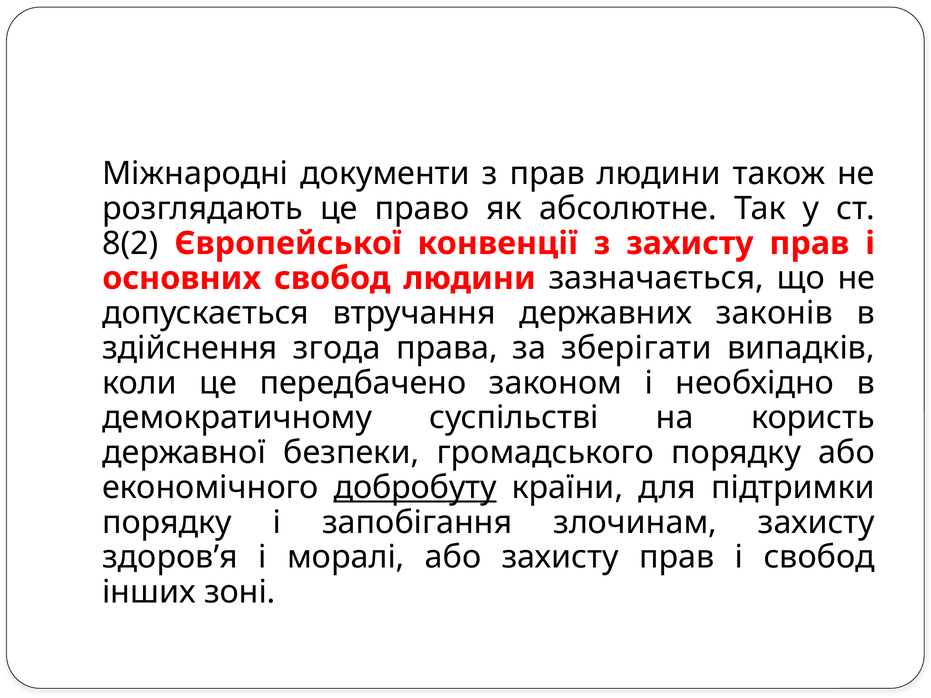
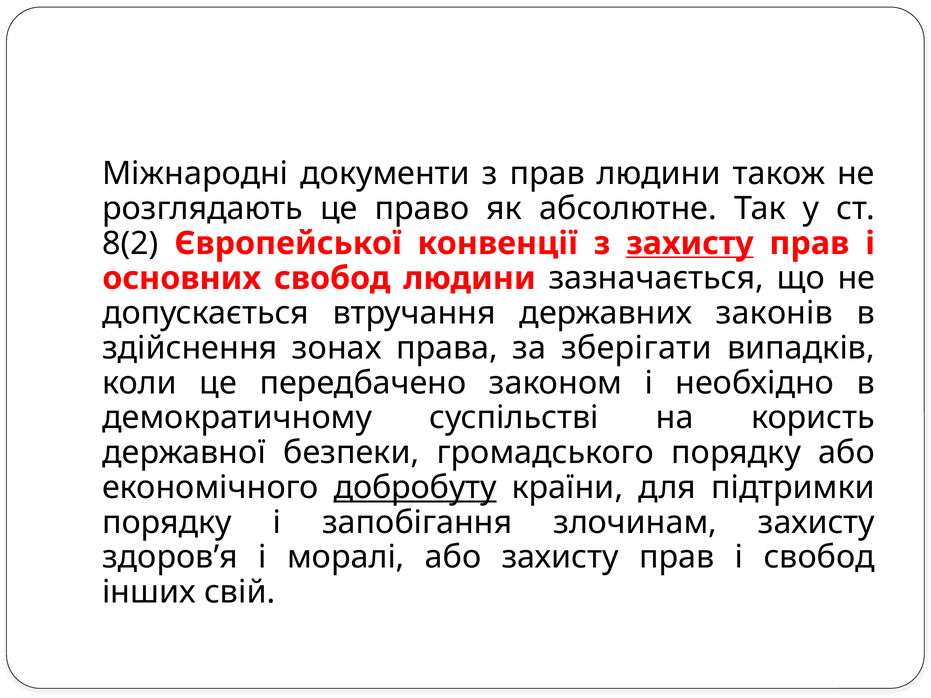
захисту at (690, 243) underline: none -> present
згода: згода -> зонах
зоні: зоні -> свій
